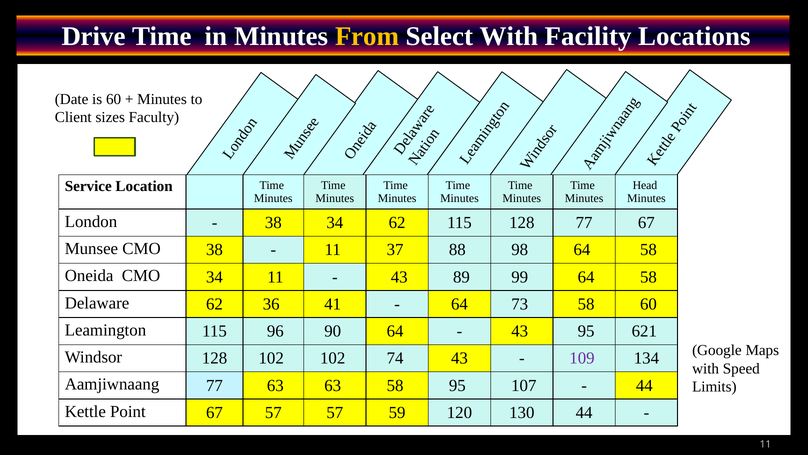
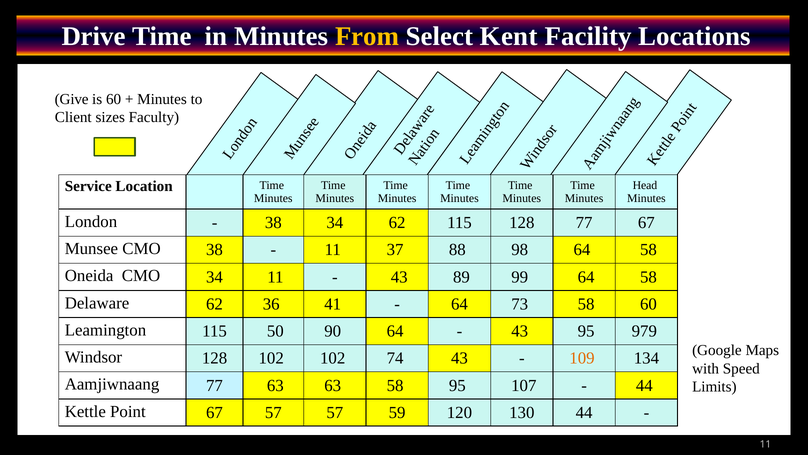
Select With: With -> Kent
Date: Date -> Give
96: 96 -> 50
621: 621 -> 979
109 colour: purple -> orange
